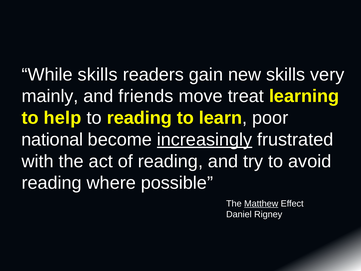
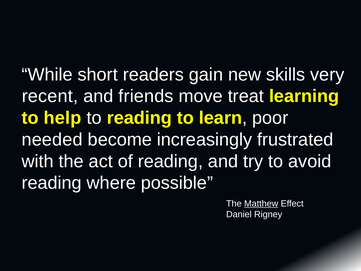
While skills: skills -> short
mainly: mainly -> recent
national: national -> needed
increasingly underline: present -> none
